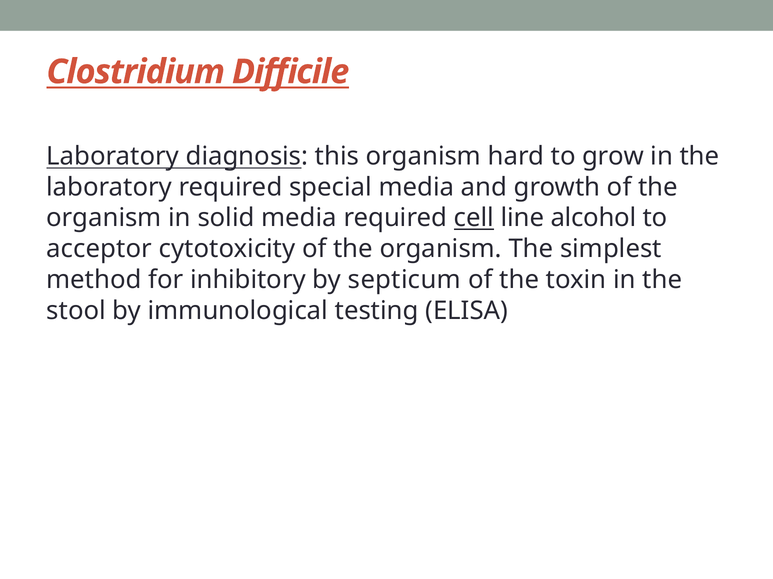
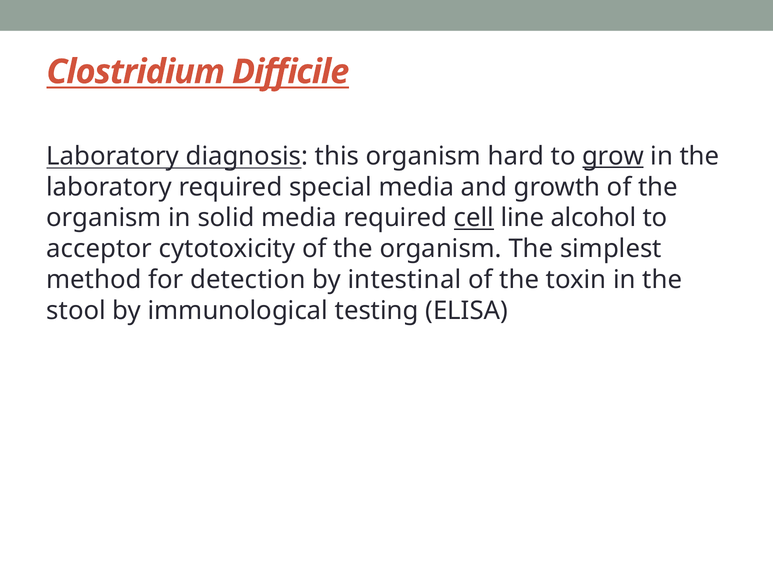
grow underline: none -> present
inhibitory: inhibitory -> detection
septicum: septicum -> intestinal
